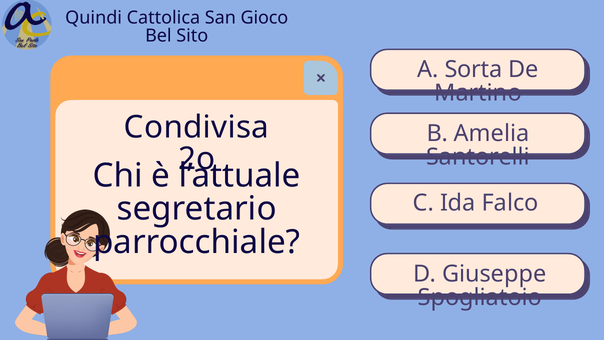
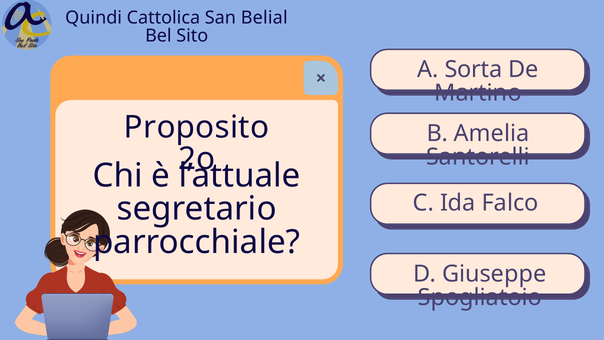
Gioco: Gioco -> Belial
Condivisa: Condivisa -> Proposito
